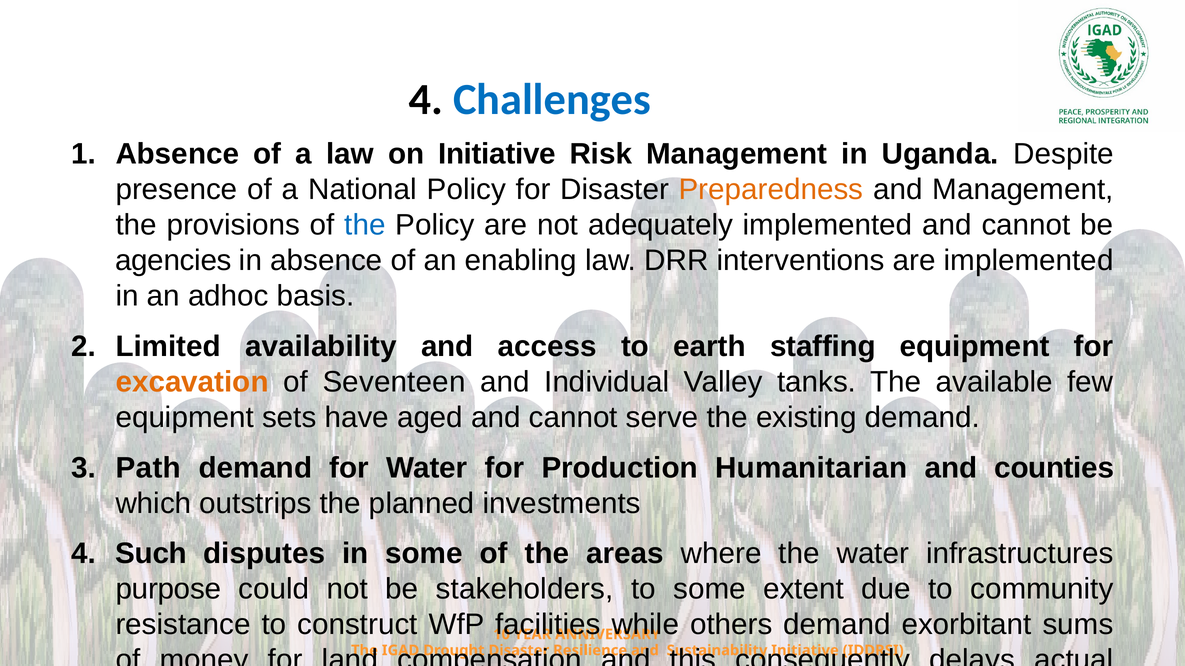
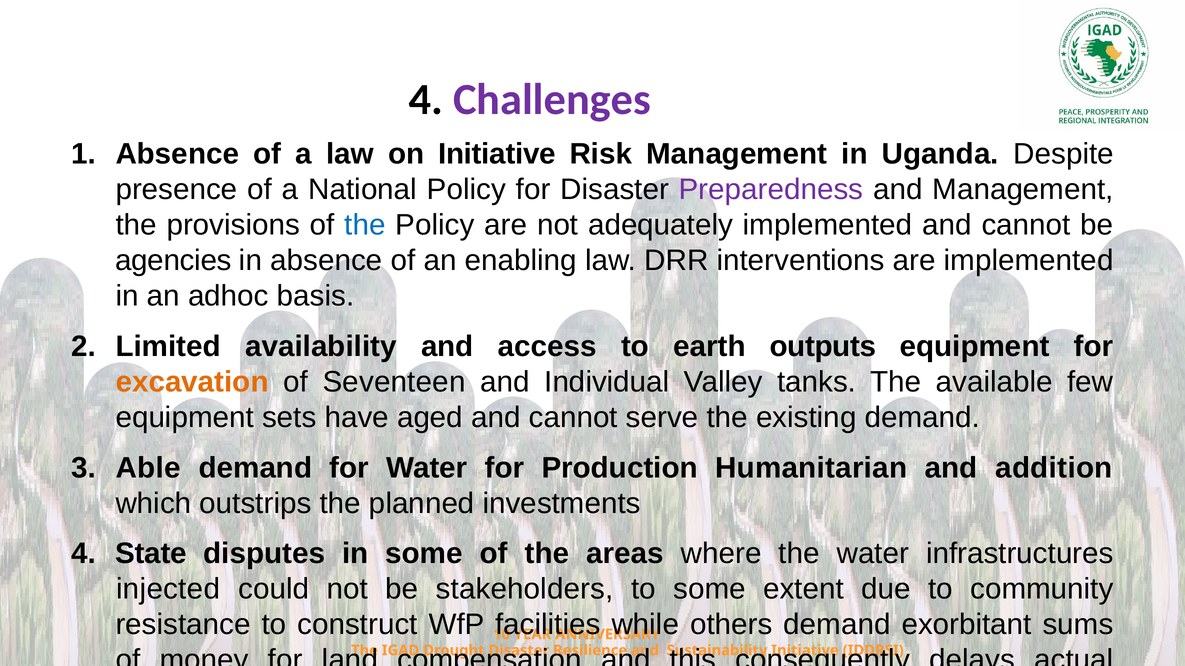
Challenges colour: blue -> purple
Preparedness colour: orange -> purple
staffing: staffing -> outputs
Path: Path -> Able
counties: counties -> addition
Such: Such -> State
purpose: purpose -> injected
